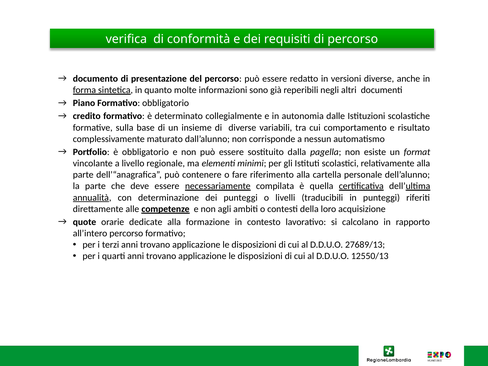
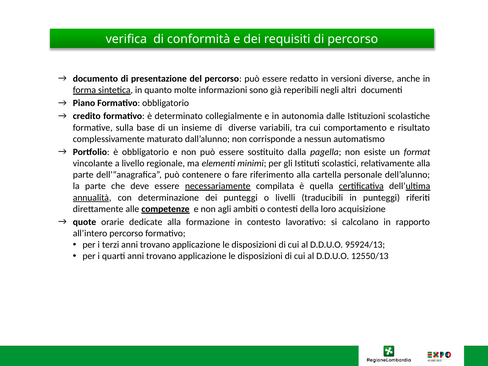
27689/13: 27689/13 -> 95924/13
